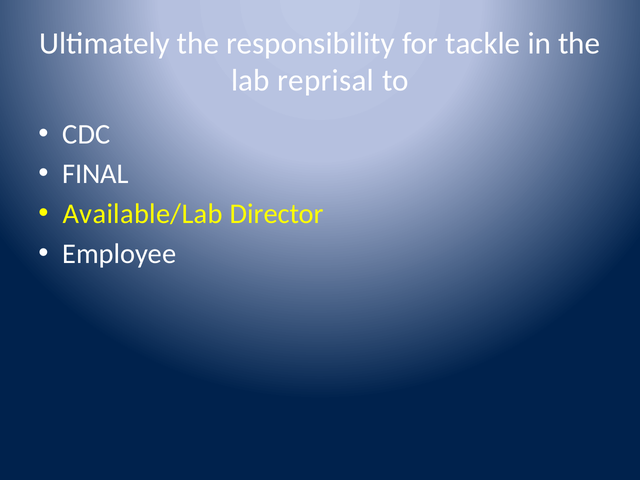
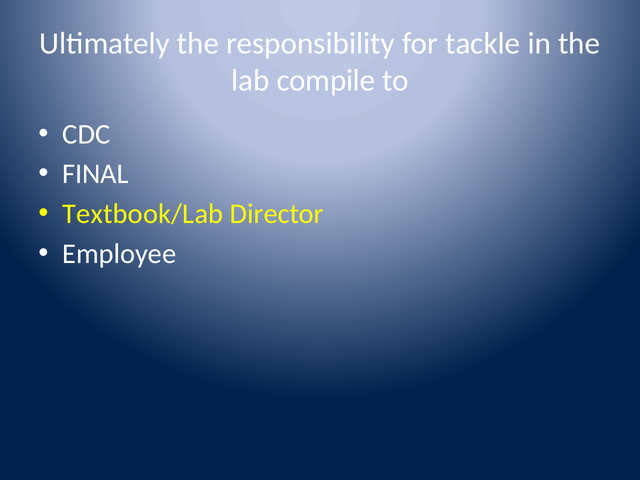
reprisal: reprisal -> compile
Available/Lab: Available/Lab -> Textbook/Lab
